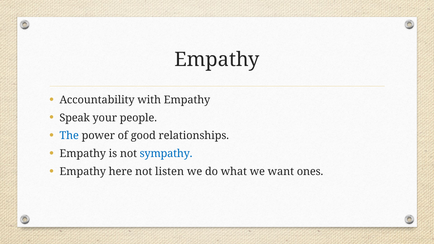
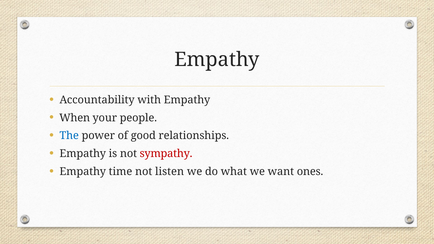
Speak: Speak -> When
sympathy colour: blue -> red
here: here -> time
